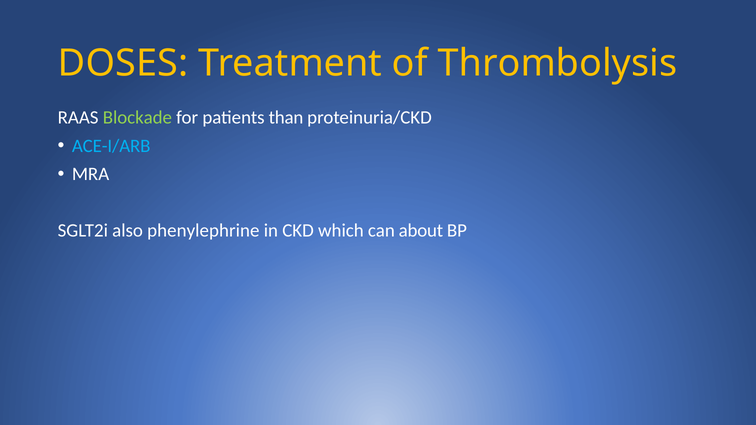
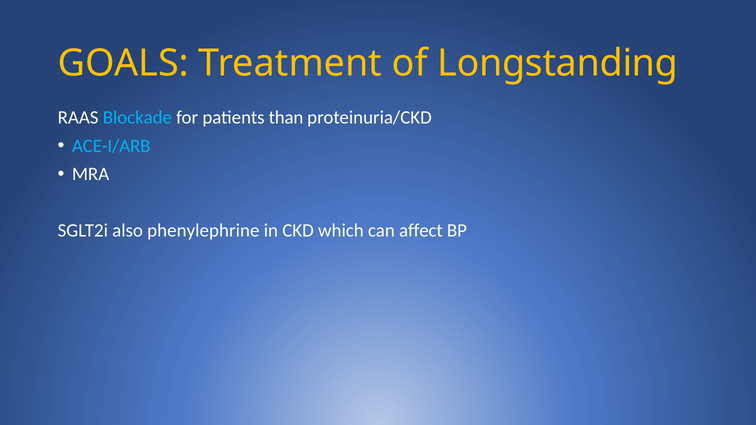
DOSES: DOSES -> GOALS
Thrombolysis: Thrombolysis -> Longstanding
Blockade colour: light green -> light blue
about: about -> affect
